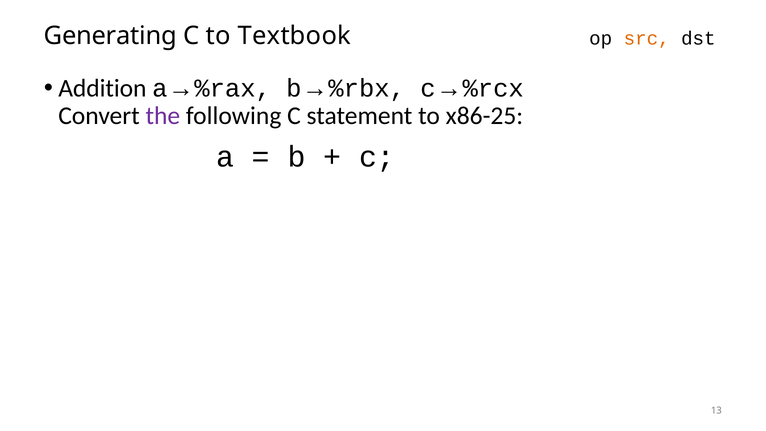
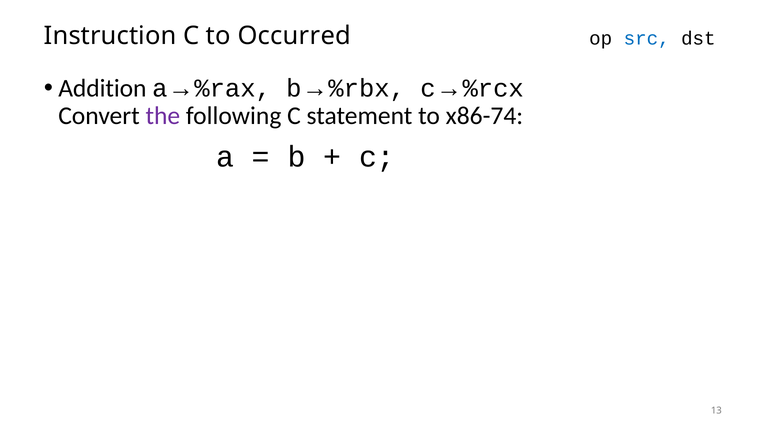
Generating: Generating -> Instruction
Textbook: Textbook -> Occurred
src colour: orange -> blue
x86-25: x86-25 -> x86-74
